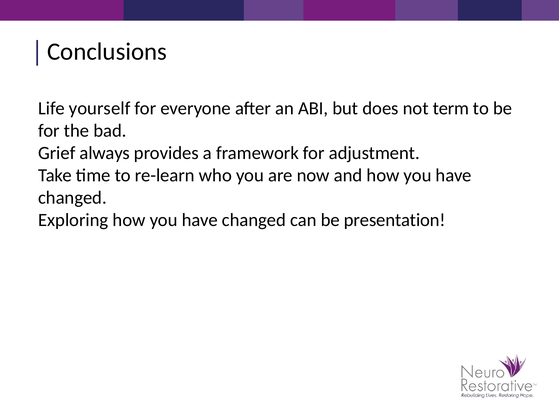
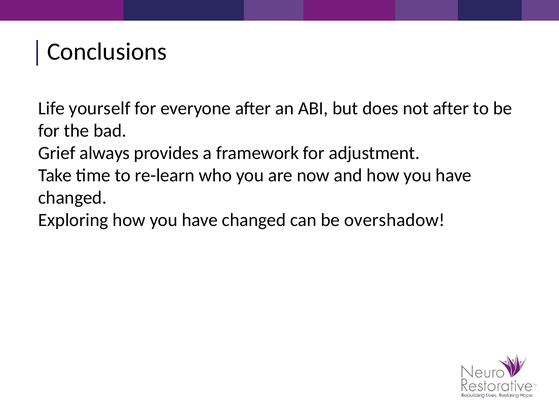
not term: term -> after
presentation: presentation -> overshadow
